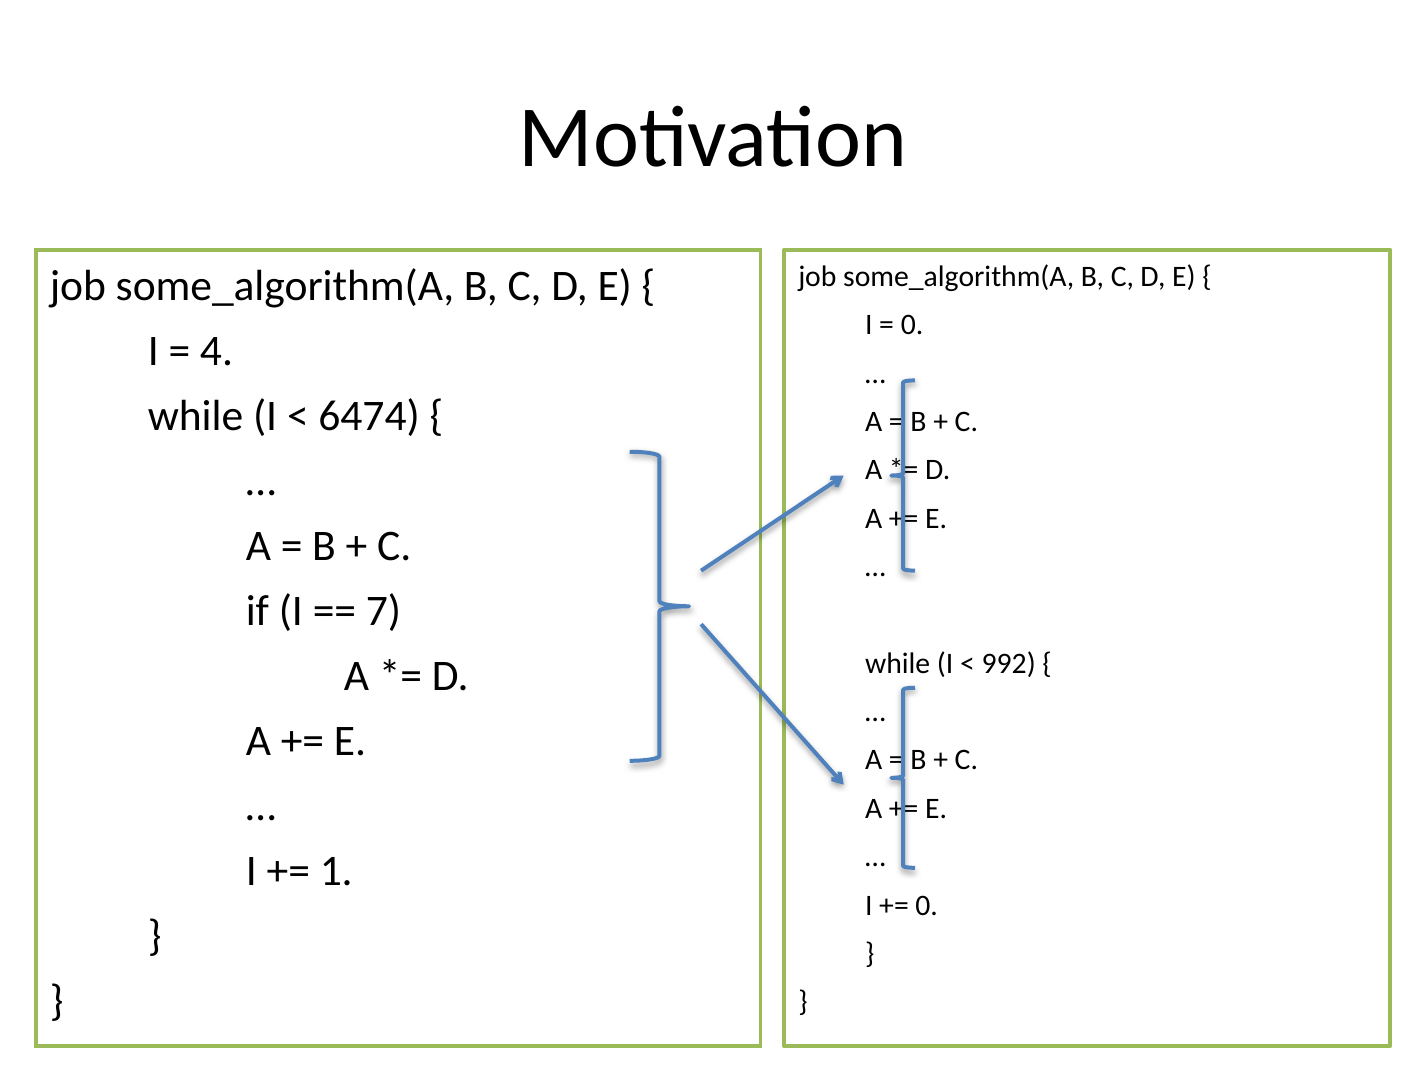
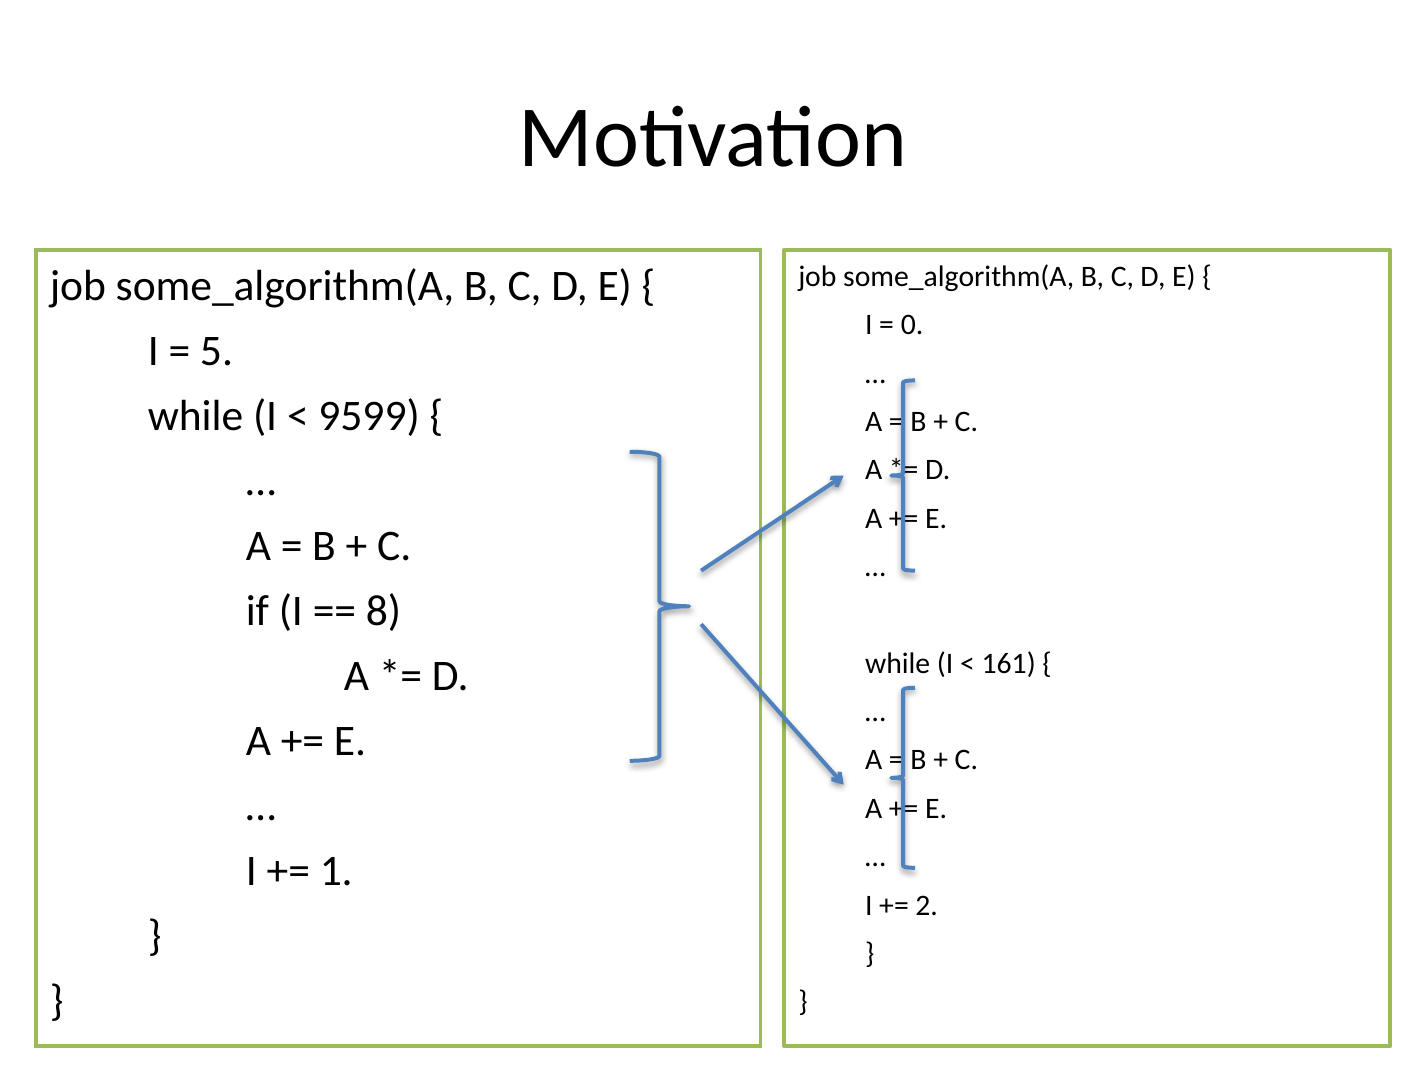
4: 4 -> 5
6474: 6474 -> 9599
7: 7 -> 8
992: 992 -> 161
0 at (927, 905): 0 -> 2
